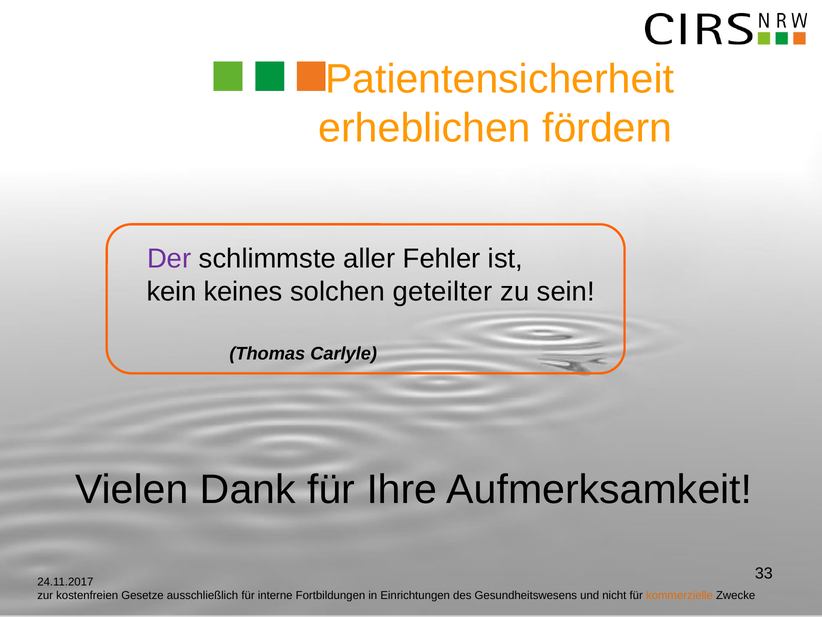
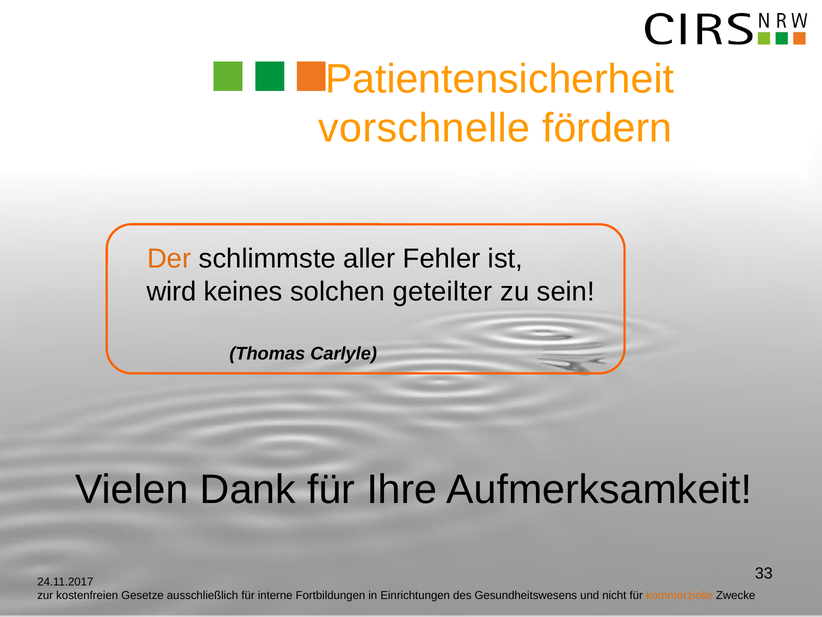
erheblichen: erheblichen -> vorschnelle
Der colour: purple -> orange
kein: kein -> wird
